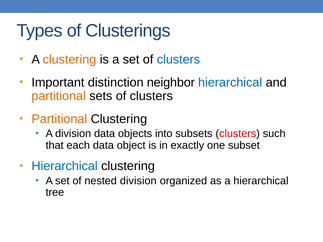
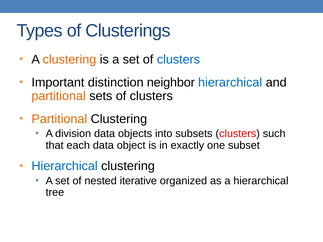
nested division: division -> iterative
